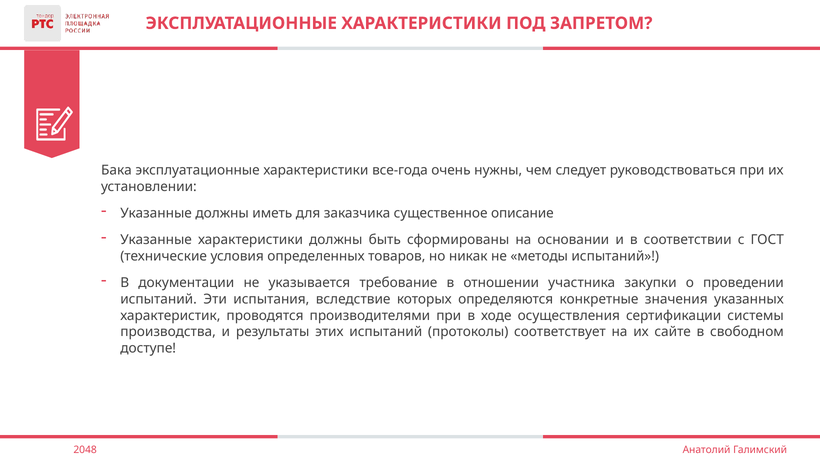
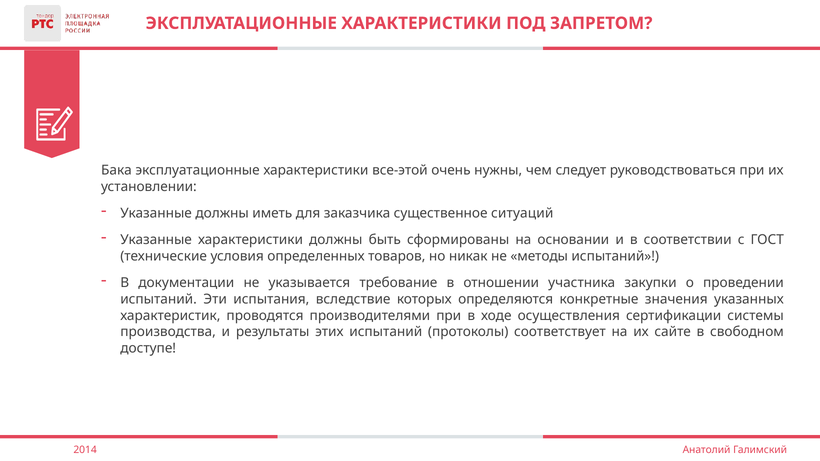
все-года: все-года -> все-этой
описание: описание -> ситуаций
2048: 2048 -> 2014
